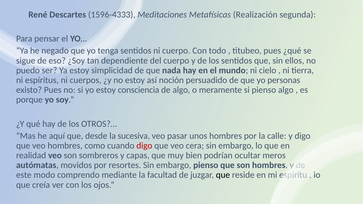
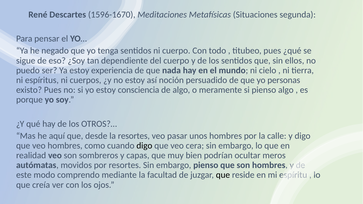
1596-4333: 1596-4333 -> 1596-1670
Realización: Realización -> Situaciones
simplicidad: simplicidad -> experiencia
la sucesiva: sucesiva -> resortes
digo at (144, 146) colour: red -> black
